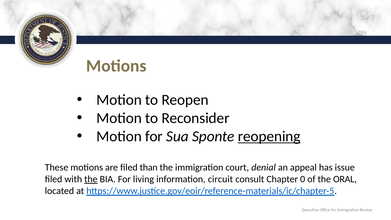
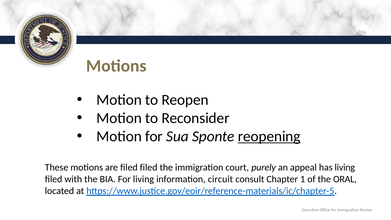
filed than: than -> filed
denial: denial -> purely
has issue: issue -> living
the at (91, 179) underline: present -> none
0: 0 -> 1
